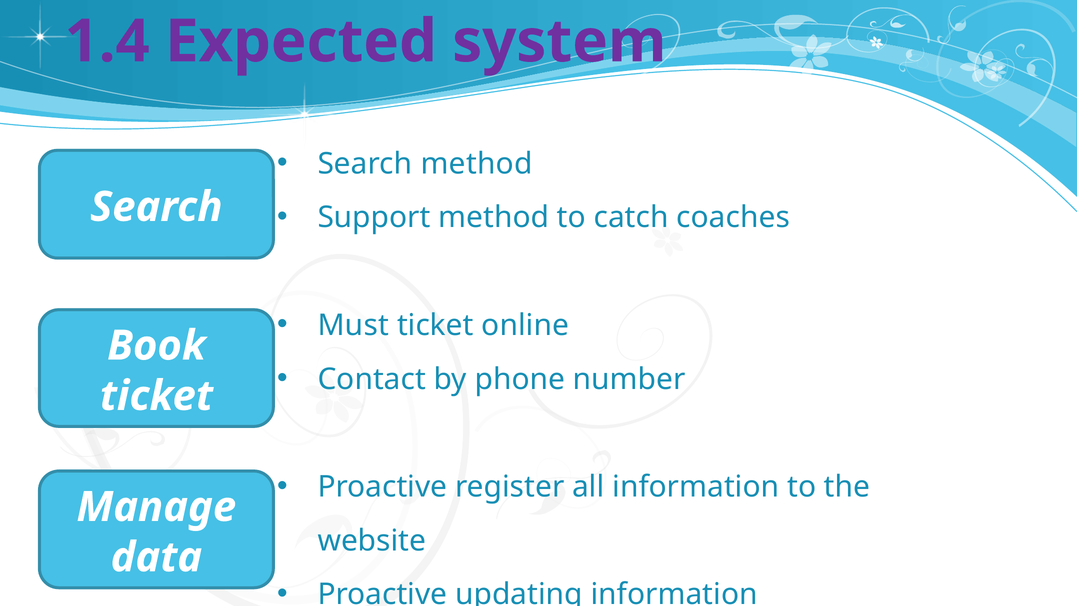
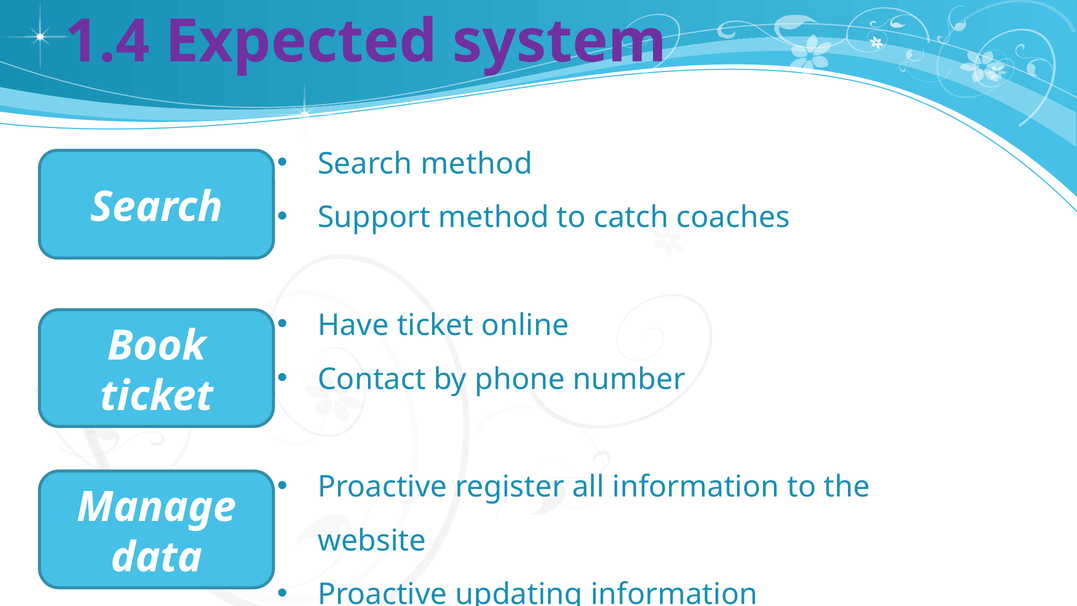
Must: Must -> Have
